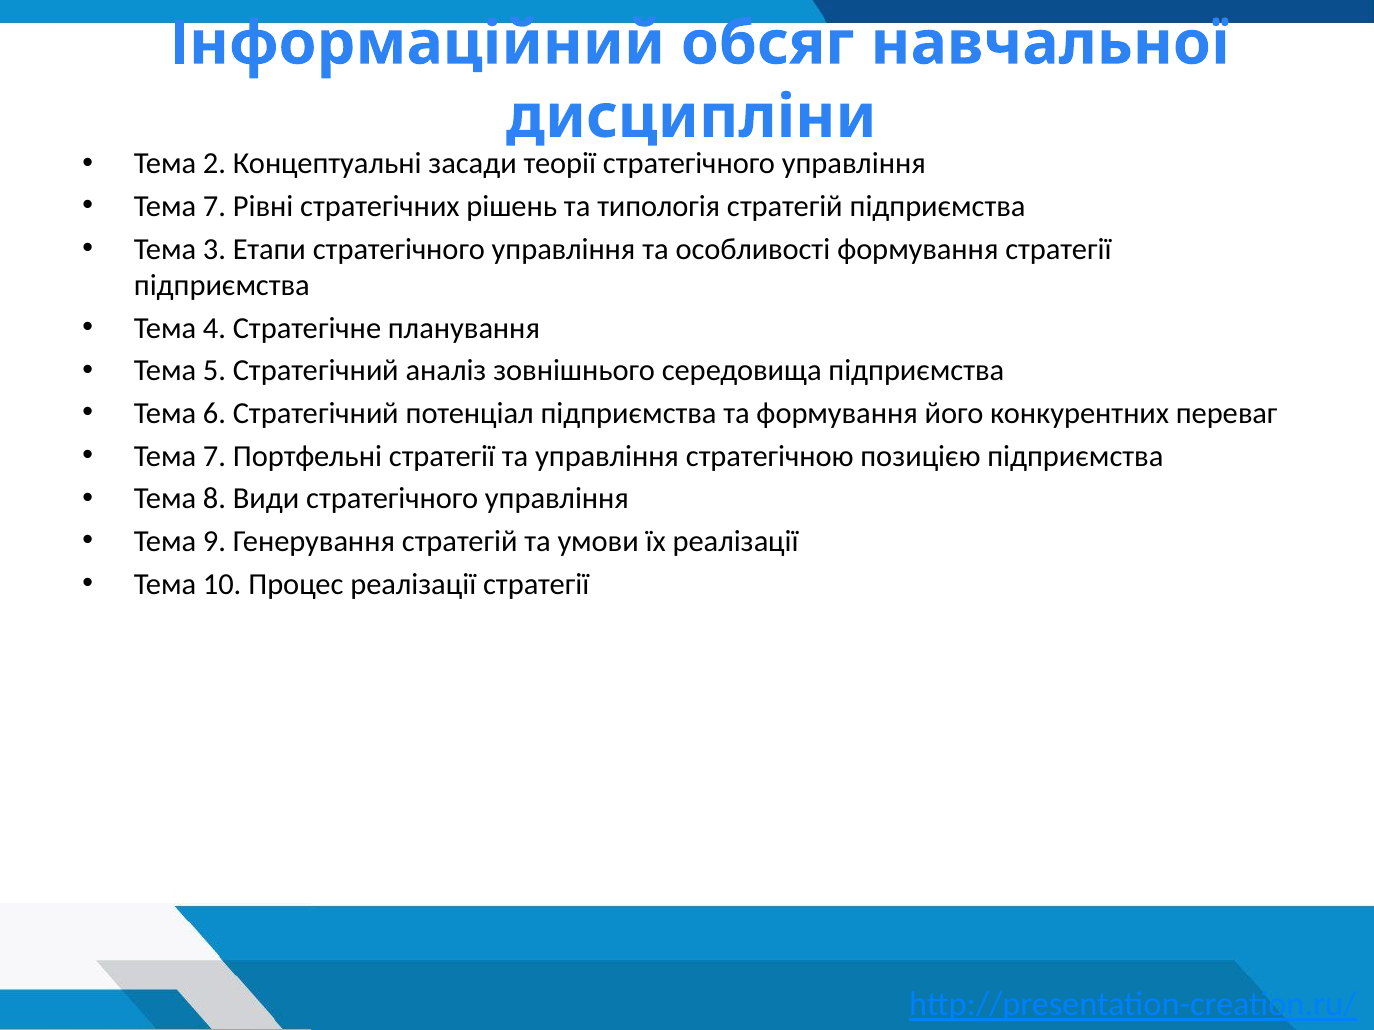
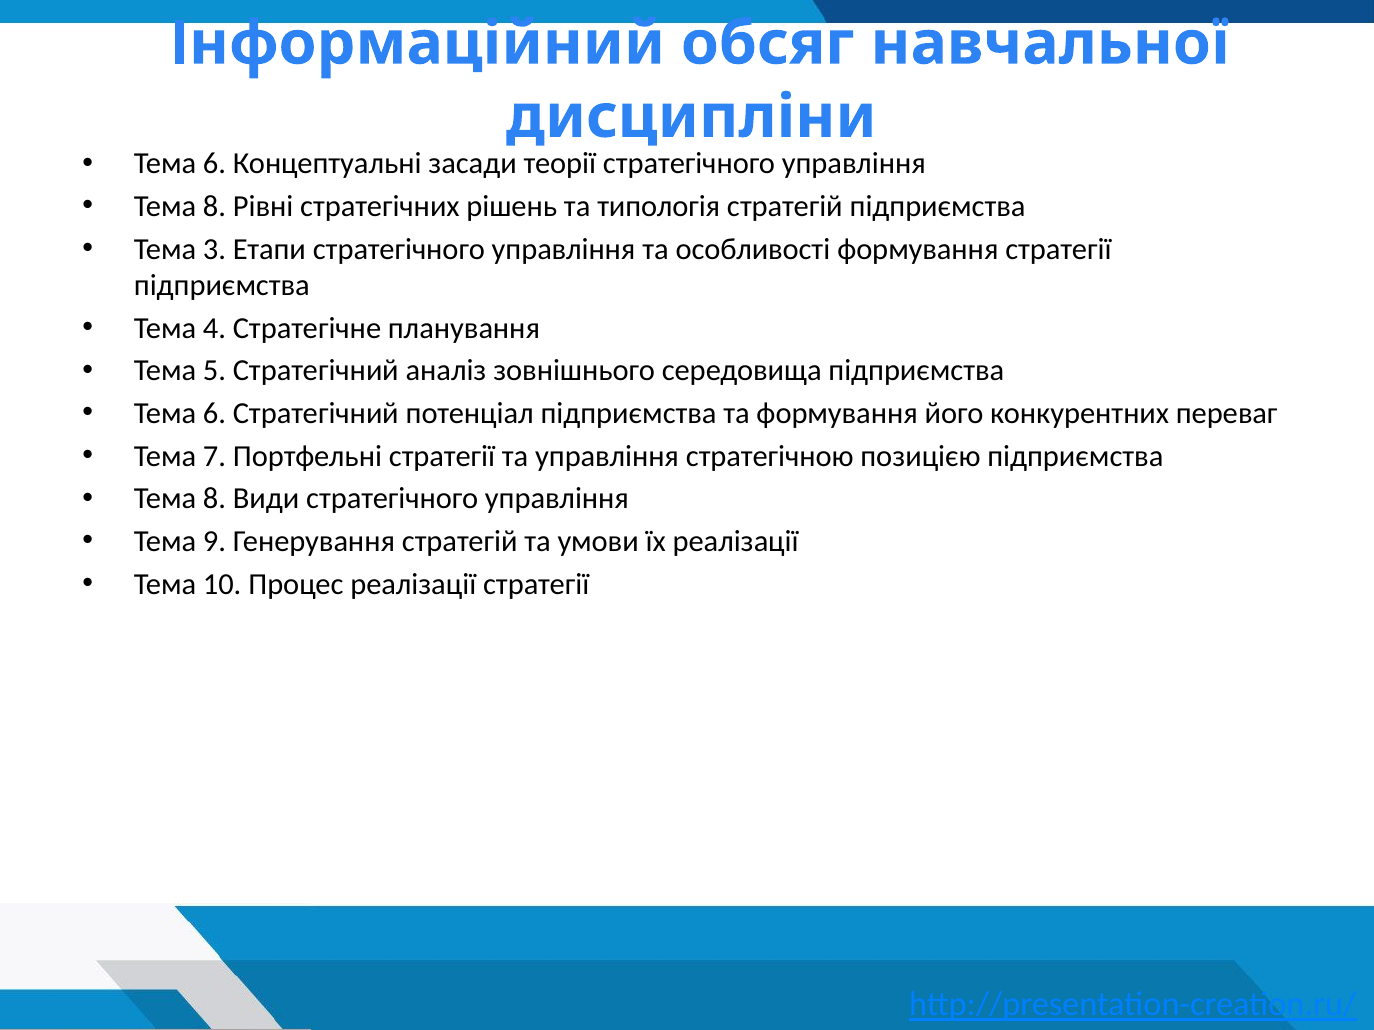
2 at (214, 164): 2 -> 6
7 at (214, 206): 7 -> 8
